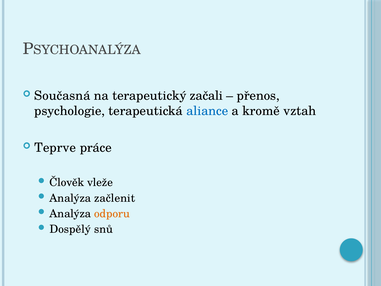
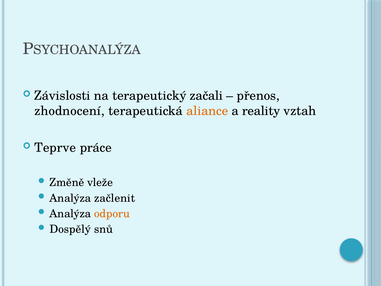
Současná: Současná -> Závislosti
psychologie: psychologie -> zhodnocení
aliance colour: blue -> orange
kromě: kromě -> reality
Člověk: Člověk -> Změně
